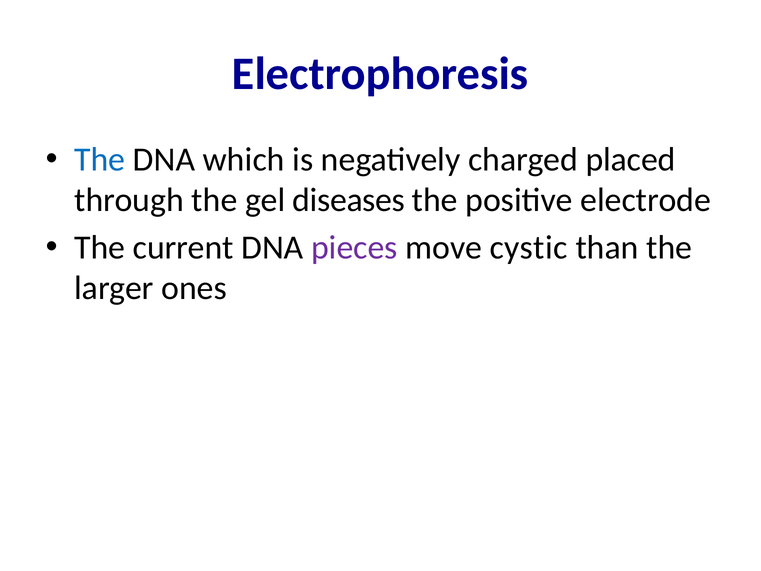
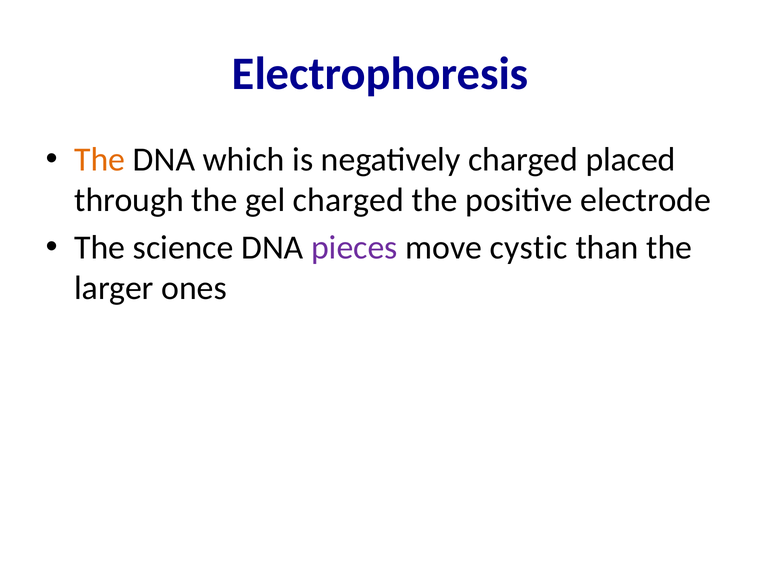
The at (100, 160) colour: blue -> orange
gel diseases: diseases -> charged
current: current -> science
